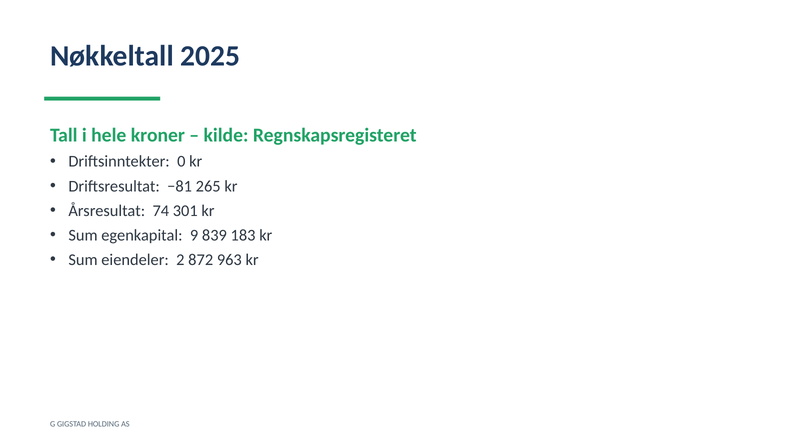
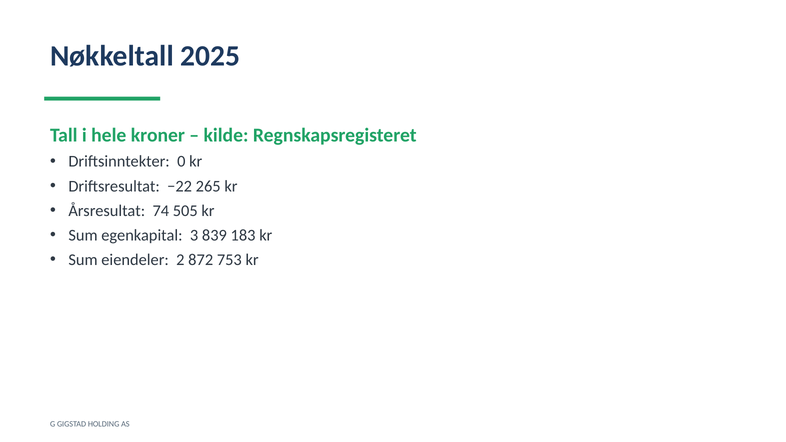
−81: −81 -> −22
301: 301 -> 505
9: 9 -> 3
963: 963 -> 753
